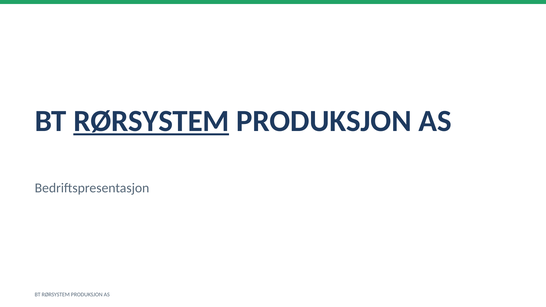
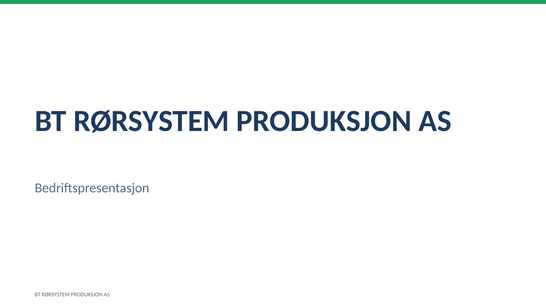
RØRSYSTEM at (151, 121) underline: present -> none
